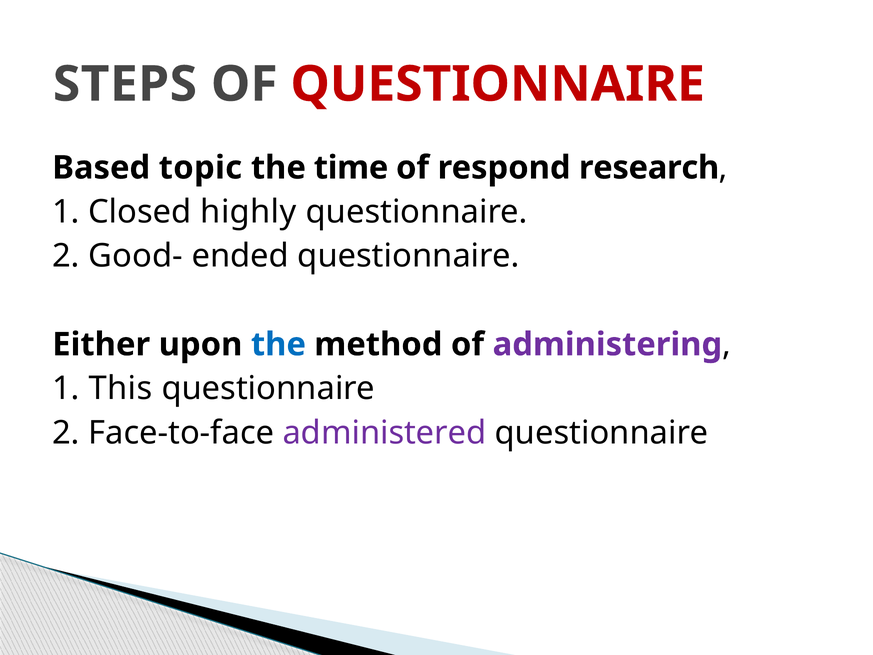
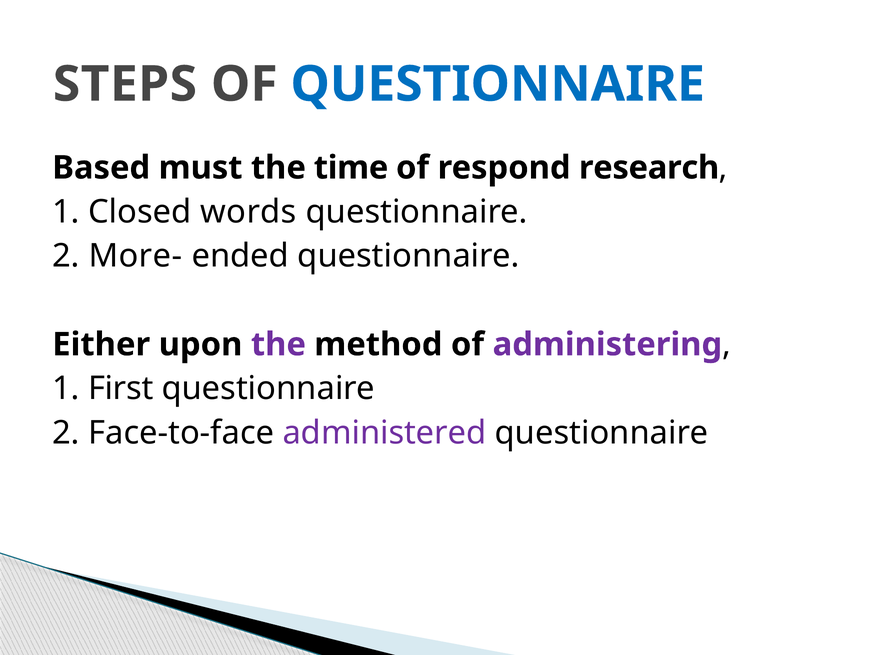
QUESTIONNAIRE at (498, 84) colour: red -> blue
topic: topic -> must
highly: highly -> words
Good-: Good- -> More-
the at (278, 344) colour: blue -> purple
This: This -> First
